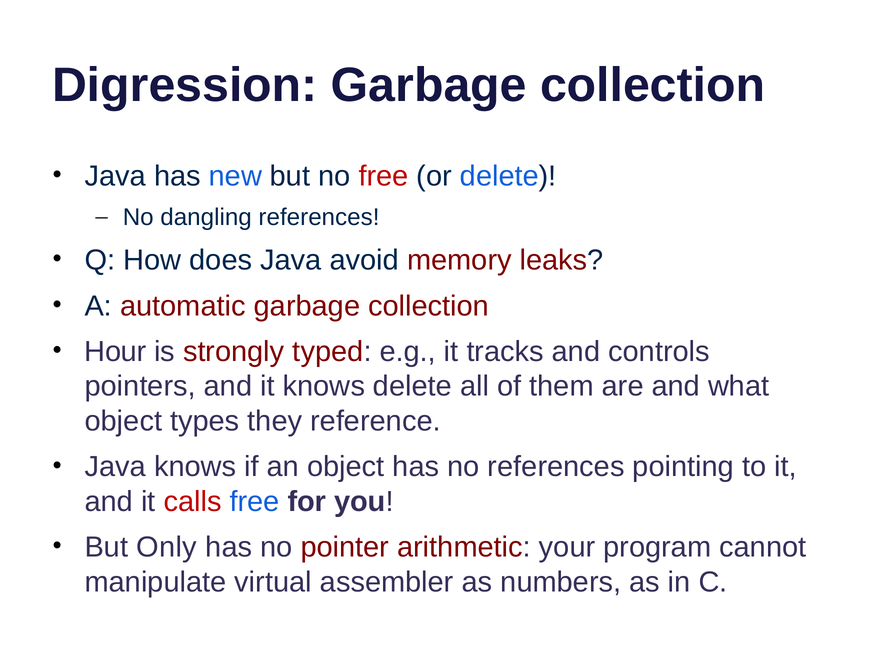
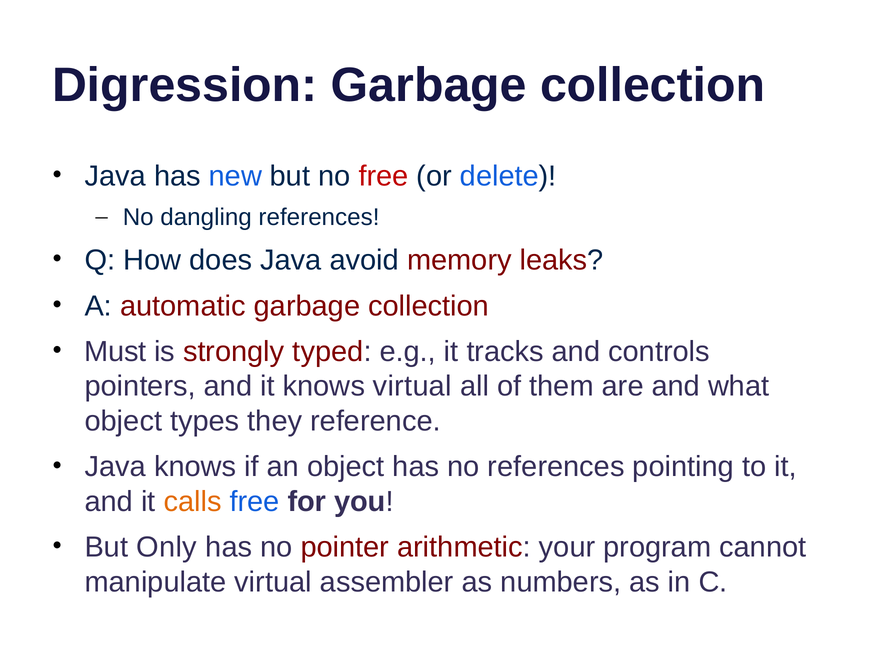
Hour: Hour -> Must
knows delete: delete -> virtual
calls colour: red -> orange
